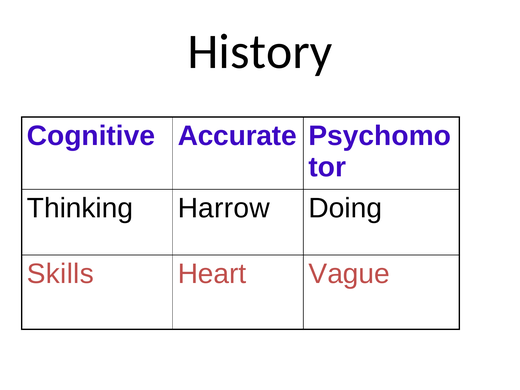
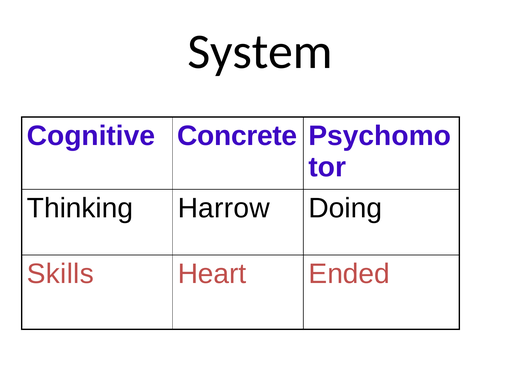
History: History -> System
Accurate: Accurate -> Concrete
Vague: Vague -> Ended
